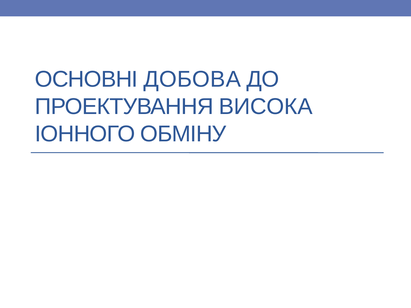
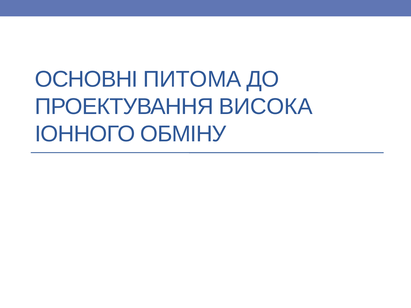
ДОБОВА: ДОБОВА -> ПИТОМА
